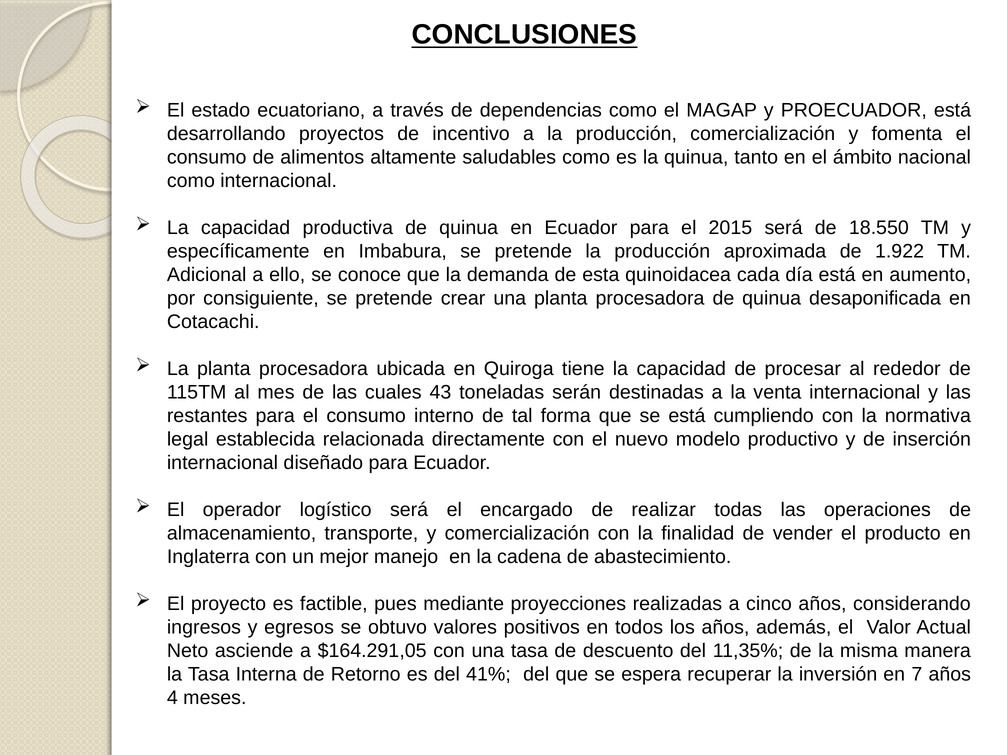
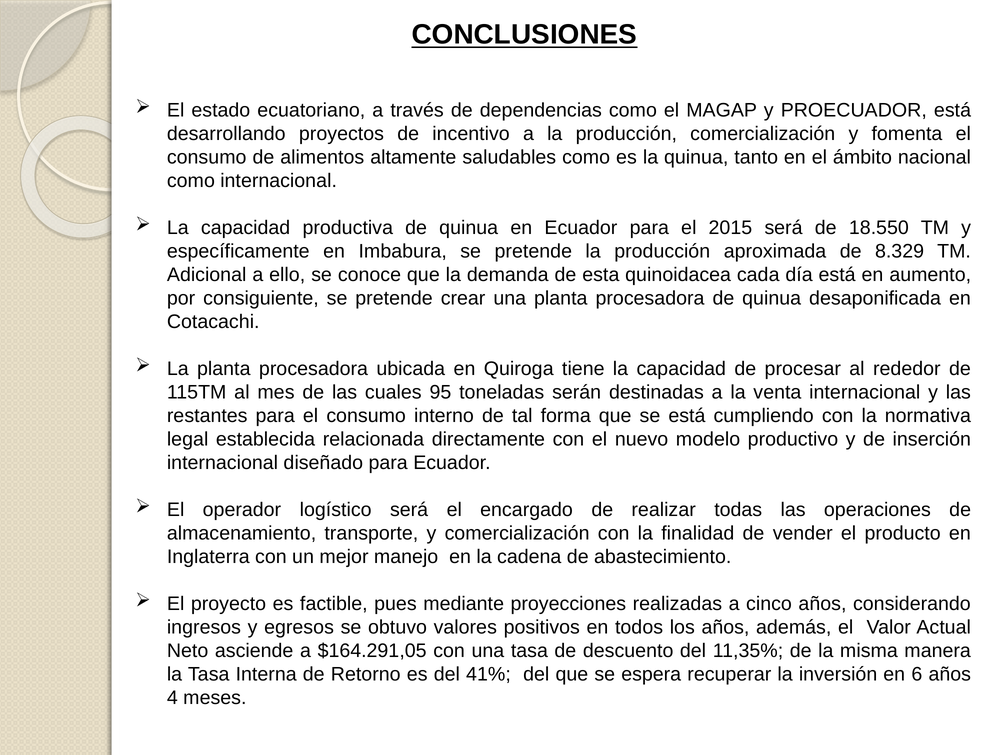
1.922: 1.922 -> 8.329
43: 43 -> 95
7: 7 -> 6
